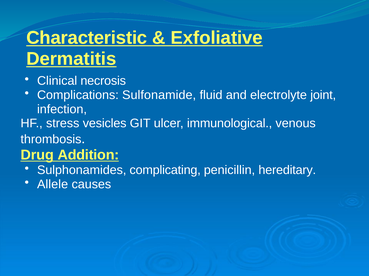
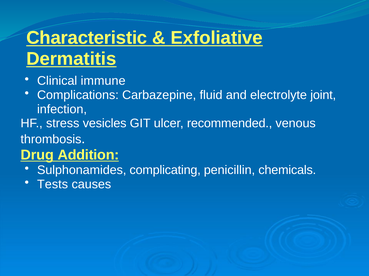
necrosis: necrosis -> immune
Sulfonamide: Sulfonamide -> Carbazepine
immunological: immunological -> recommended
hereditary: hereditary -> chemicals
Allele: Allele -> Tests
